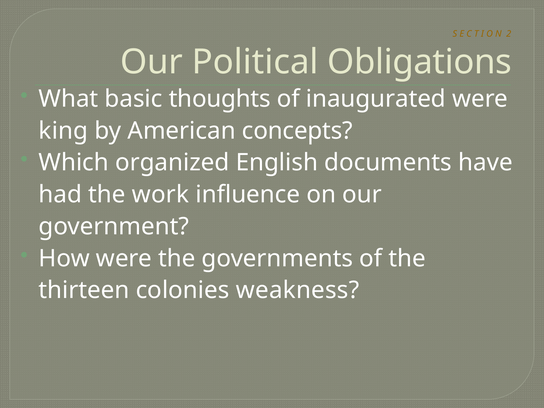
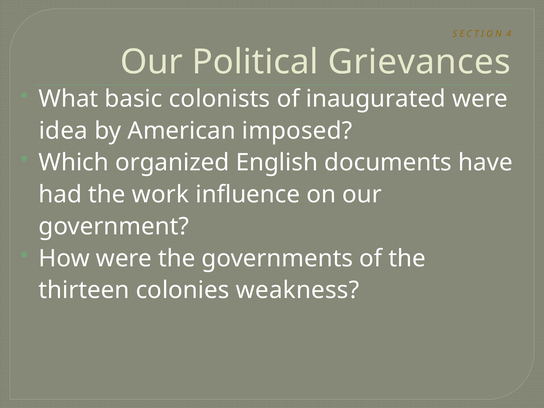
2: 2 -> 4
Obligations: Obligations -> Grievances
thoughts: thoughts -> colonists
king: king -> idea
concepts: concepts -> imposed
